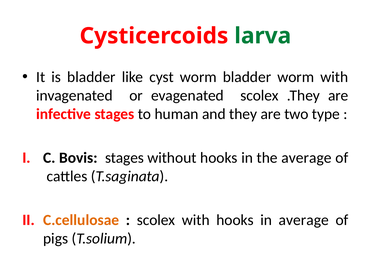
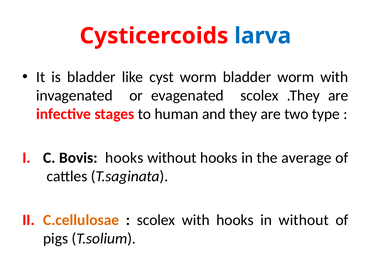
larva colour: green -> blue
Bovis stages: stages -> hooks
in average: average -> without
